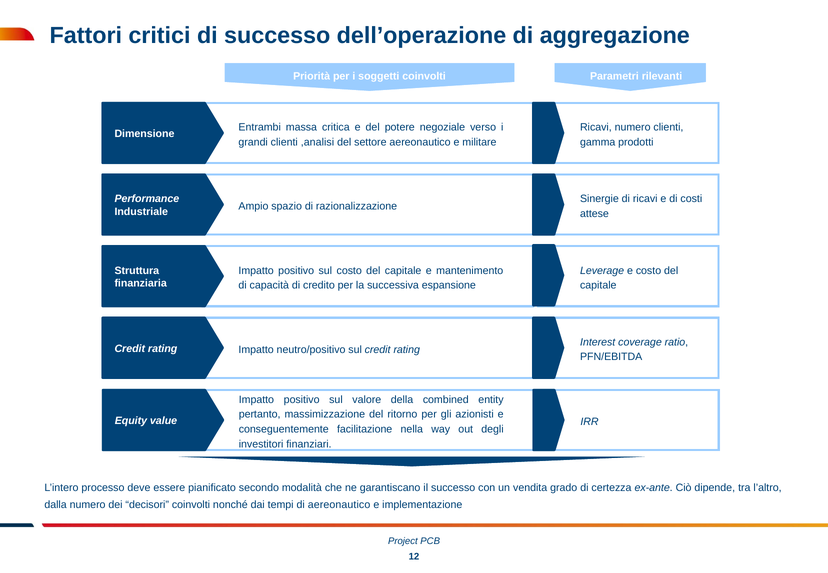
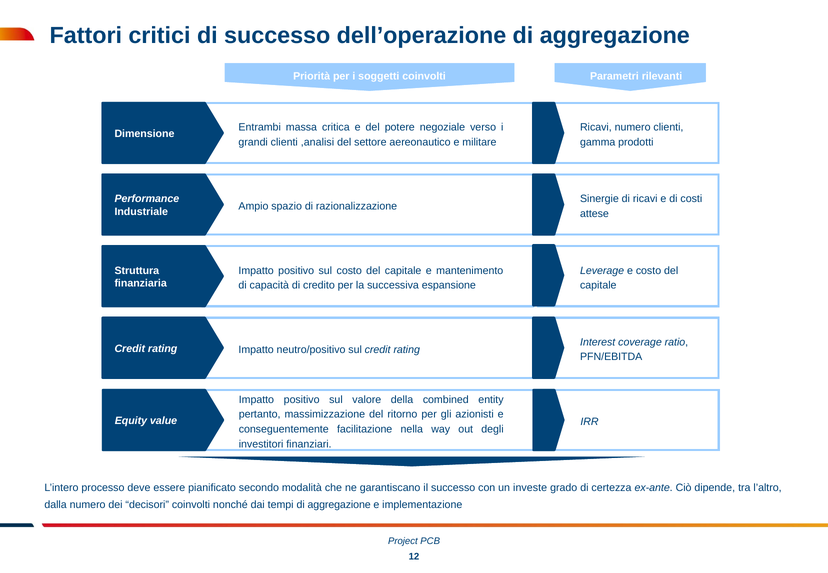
vendita: vendita -> investe
tempi di aereonautico: aereonautico -> aggregazione
